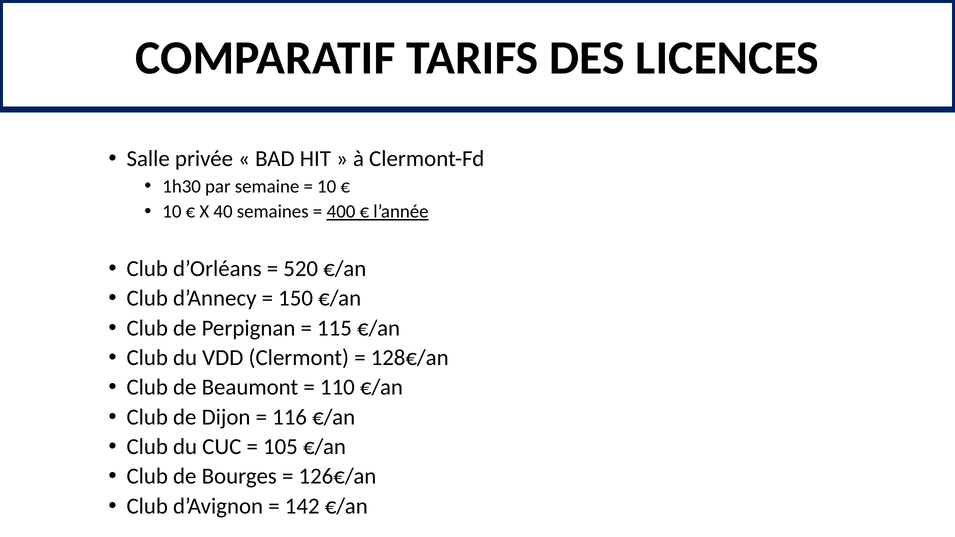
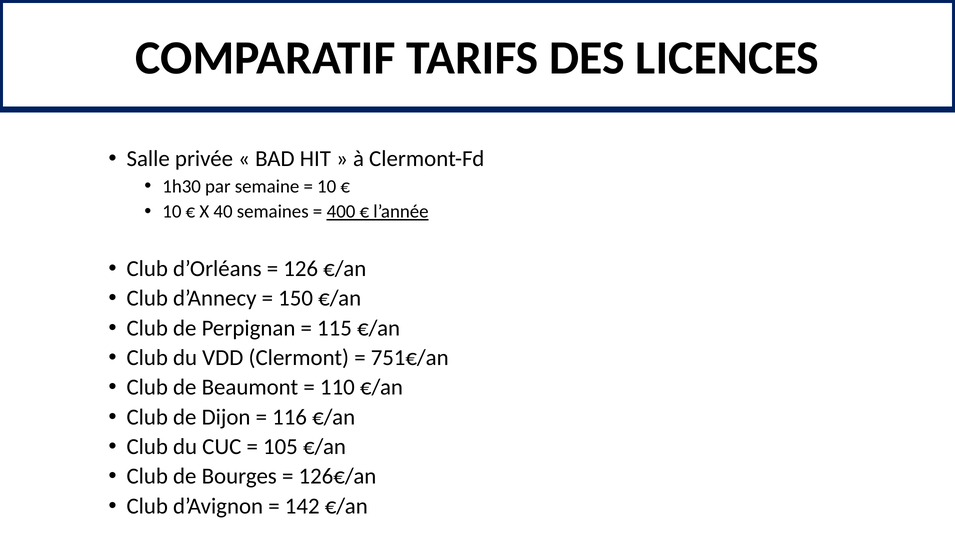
520: 520 -> 126
128€/an: 128€/an -> 751€/an
